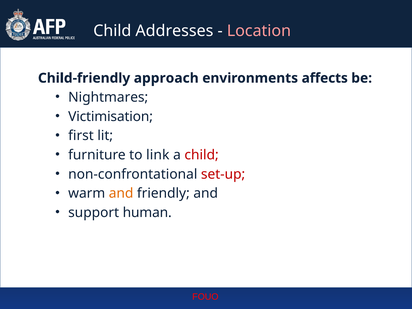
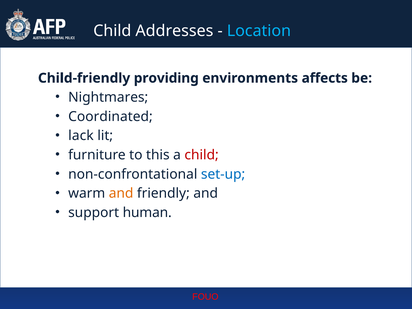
Location colour: pink -> light blue
approach: approach -> providing
Victimisation: Victimisation -> Coordinated
first: first -> lack
link: link -> this
set-up colour: red -> blue
